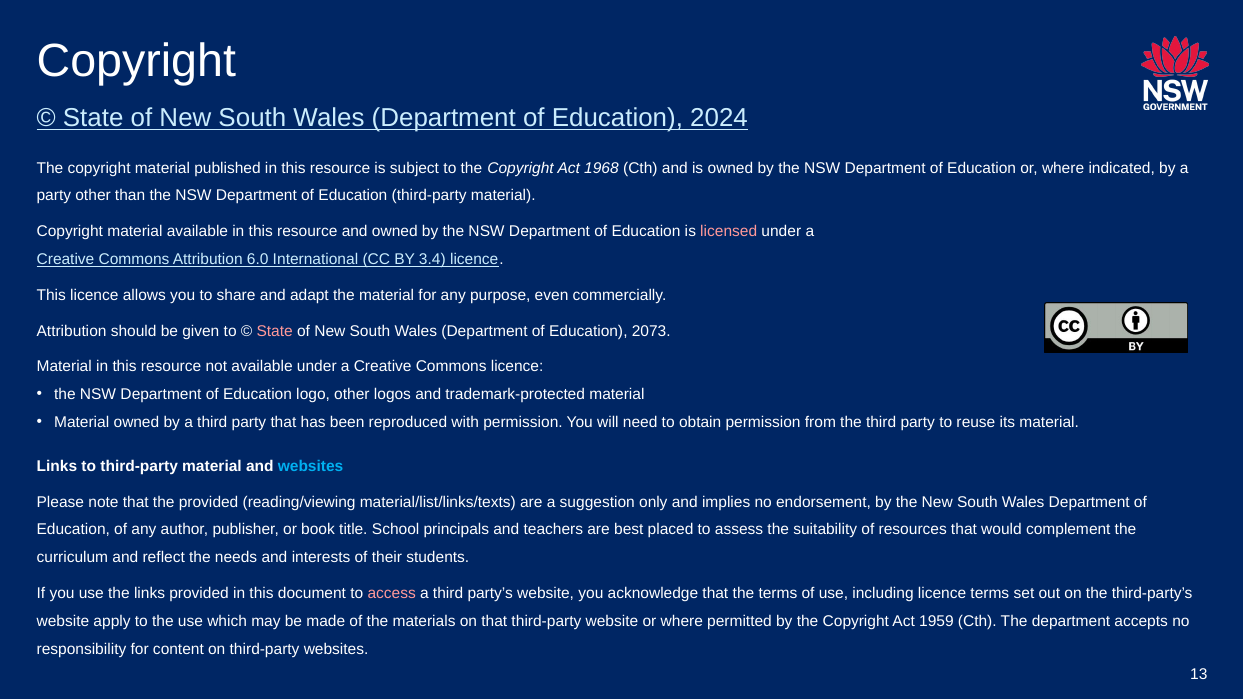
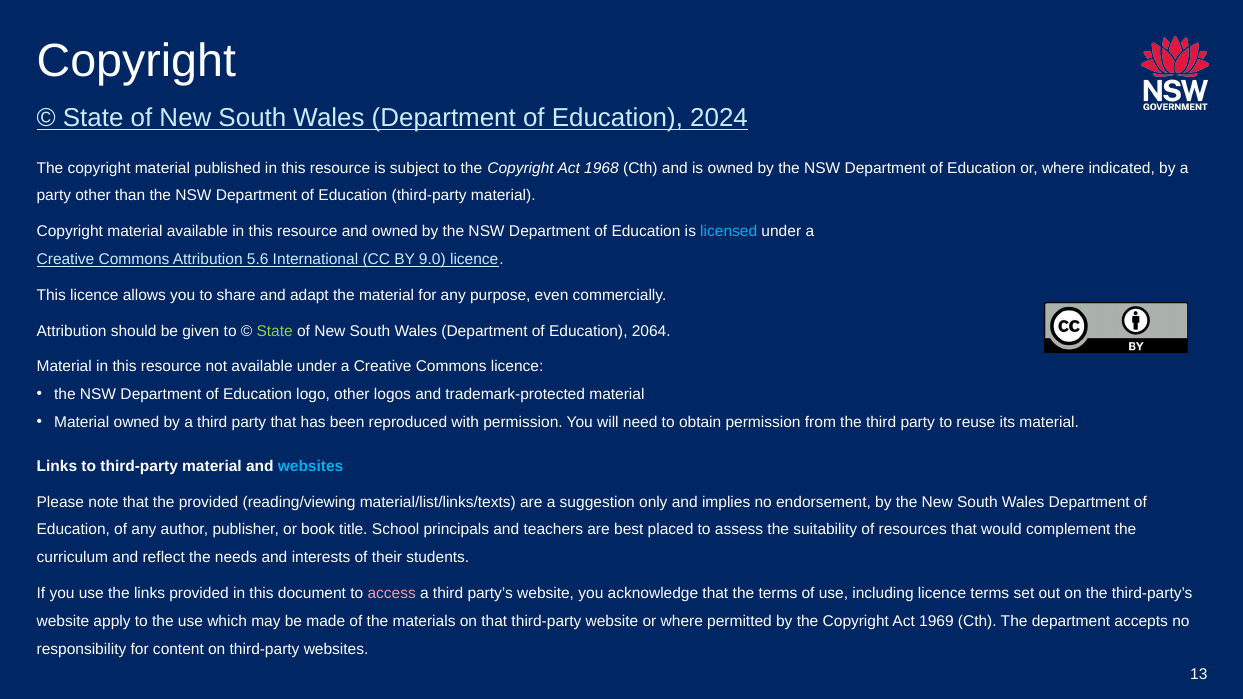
licensed colour: pink -> light blue
6.0: 6.0 -> 5.6
3.4: 3.4 -> 9.0
State at (275, 331) colour: pink -> light green
2073: 2073 -> 2064
1959: 1959 -> 1969
